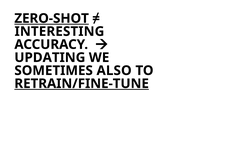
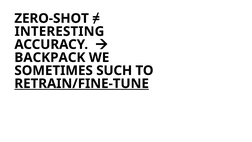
ZERO-SHOT underline: present -> none
UPDATING: UPDATING -> BACKPACK
ALSO: ALSO -> SUCH
